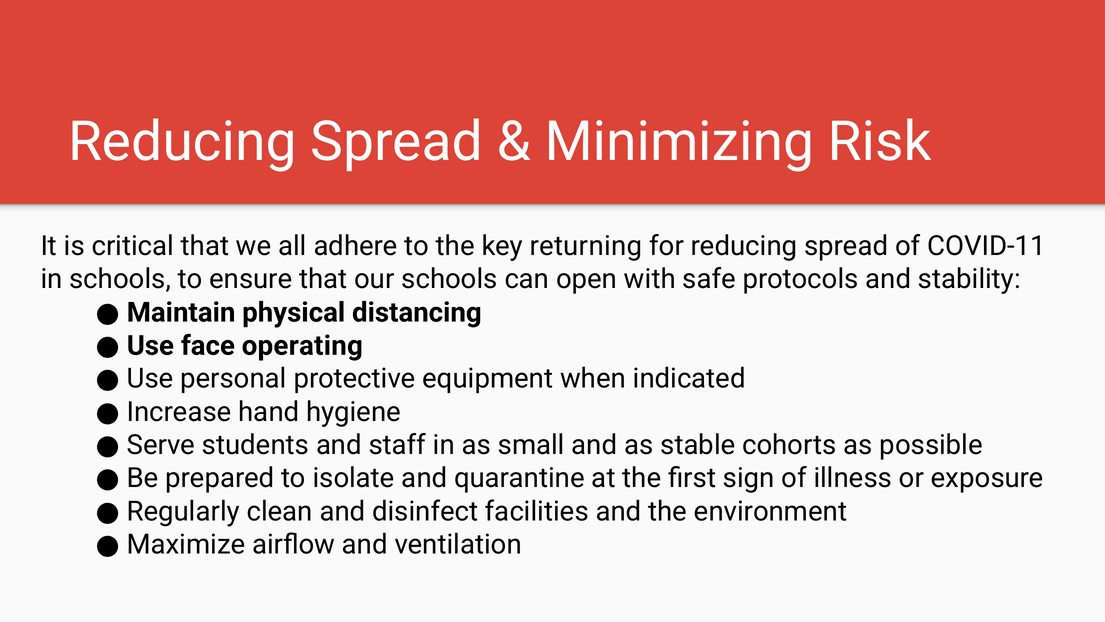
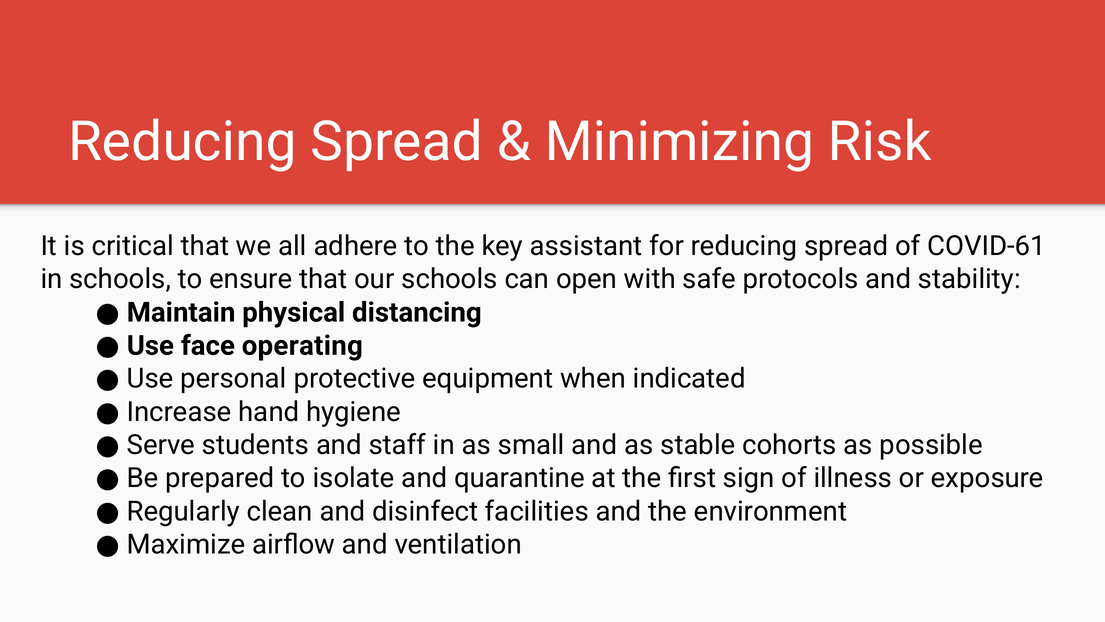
returning: returning -> assistant
COVID-11: COVID-11 -> COVID-61
